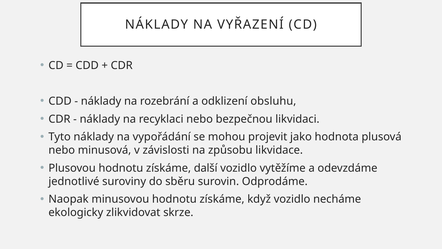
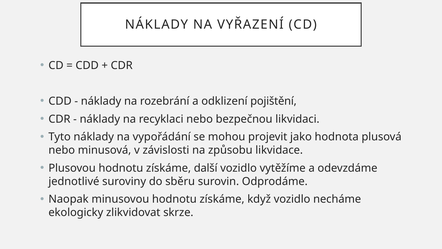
obsluhu: obsluhu -> pojištění
